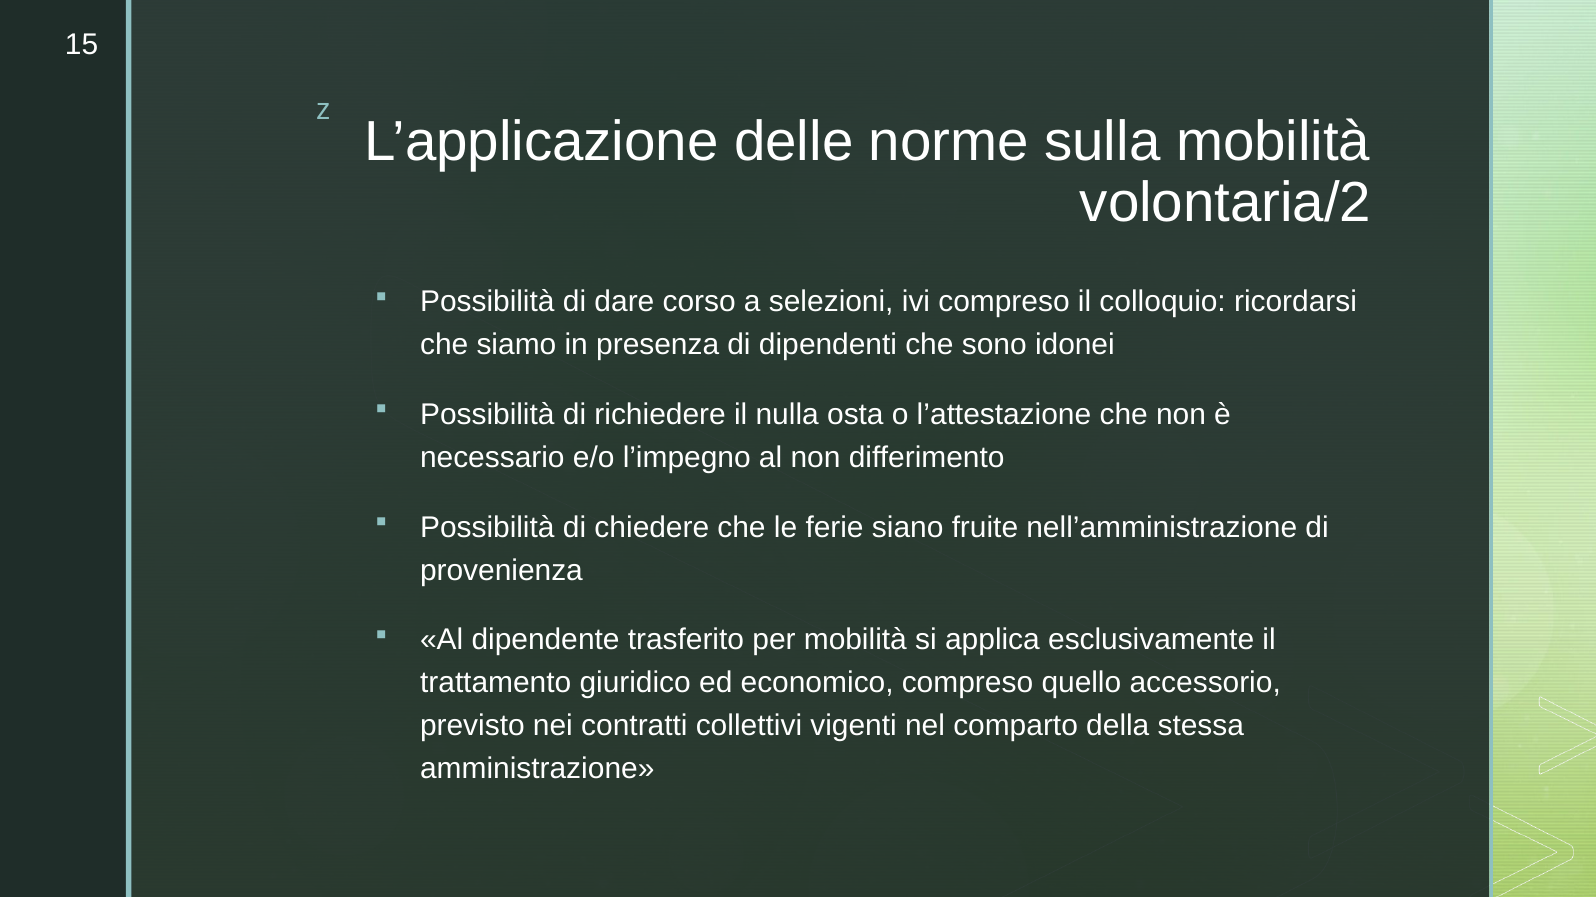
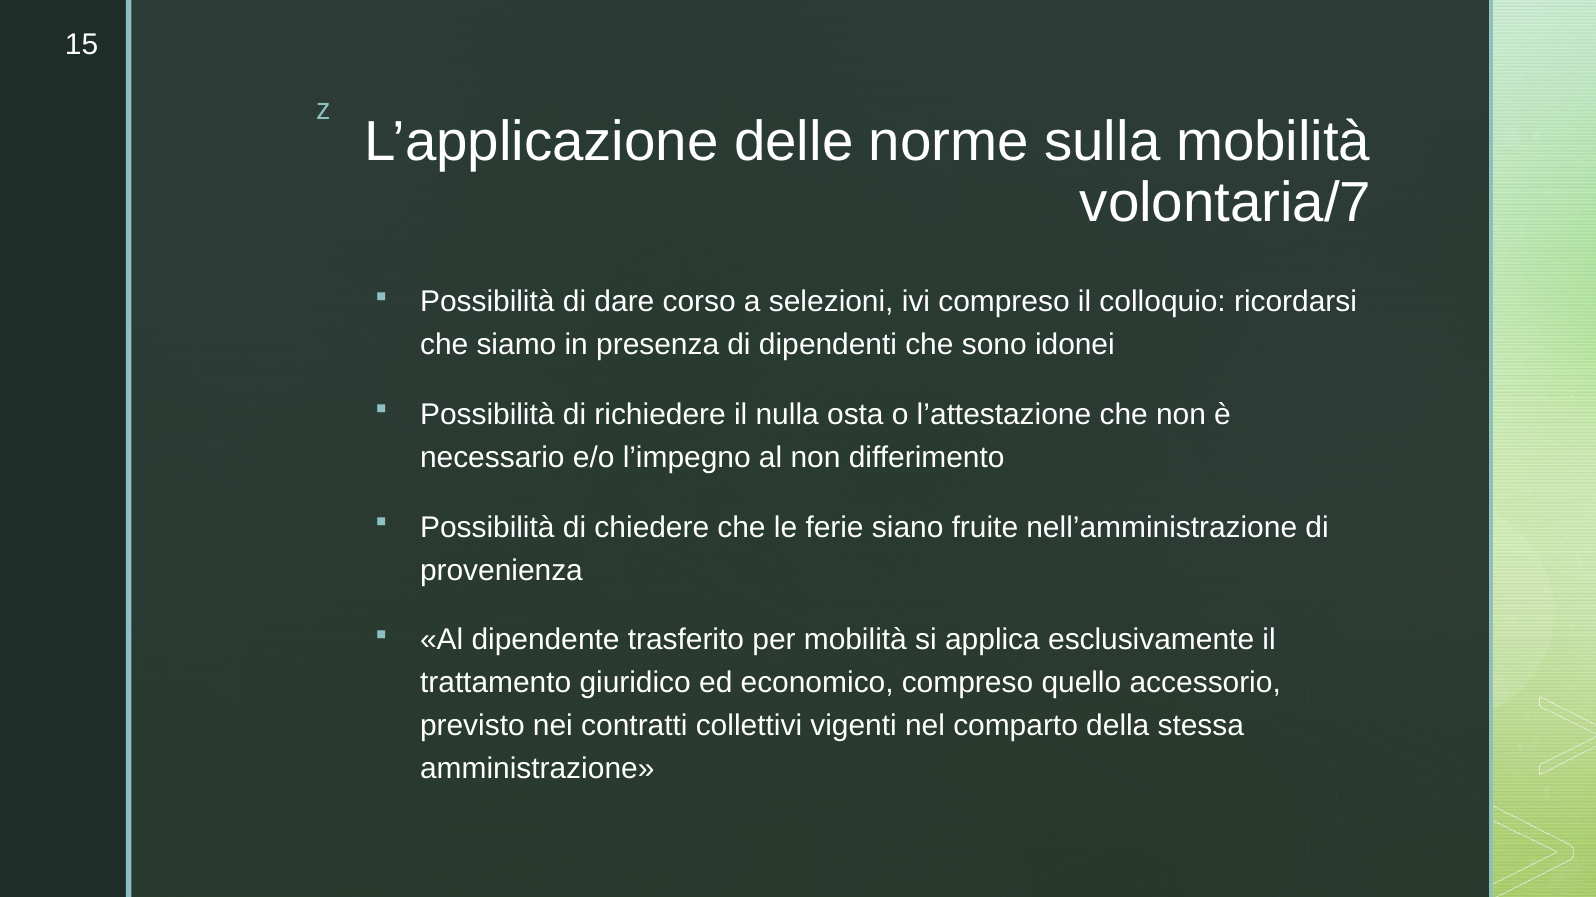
volontaria/2: volontaria/2 -> volontaria/7
